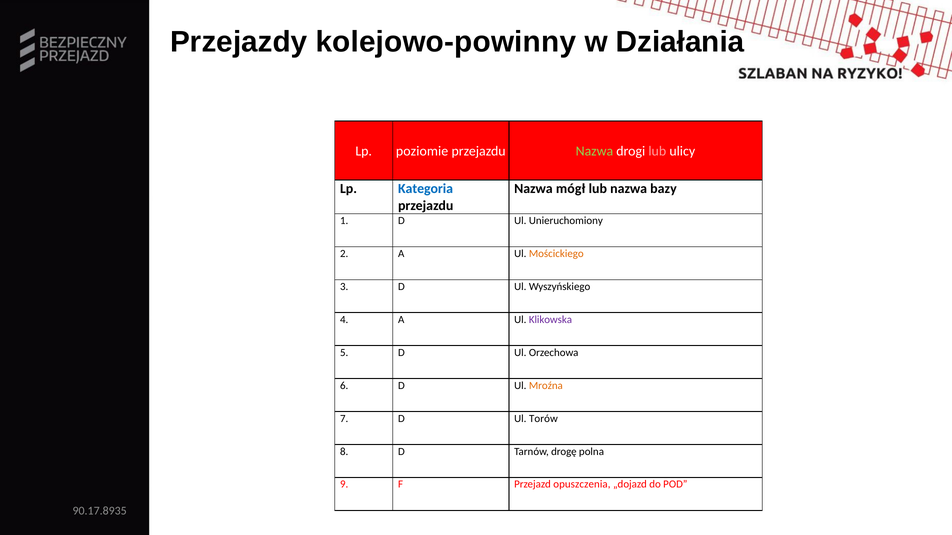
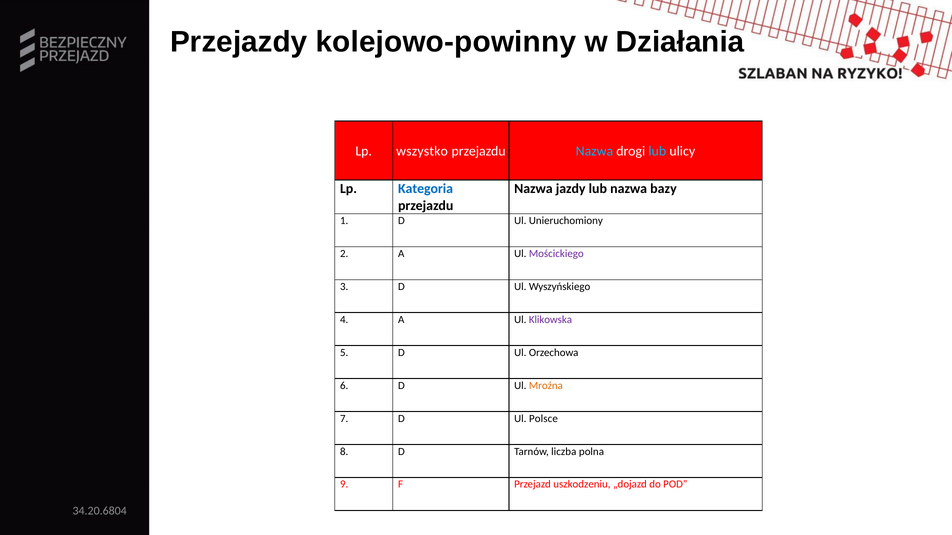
poziomie: poziomie -> wszystko
Nazwa at (594, 151) colour: light green -> light blue
lub at (657, 151) colour: pink -> light blue
mógł: mógł -> jazdy
Mościckiego colour: orange -> purple
Torów: Torów -> Polsce
drogę: drogę -> liczba
opuszczenia: opuszczenia -> uszkodzeniu
90.17.8935: 90.17.8935 -> 34.20.6804
